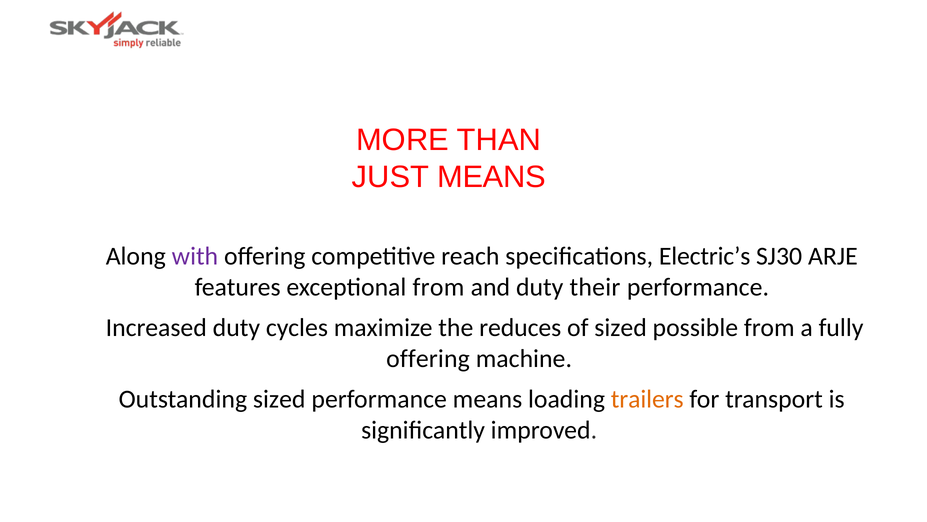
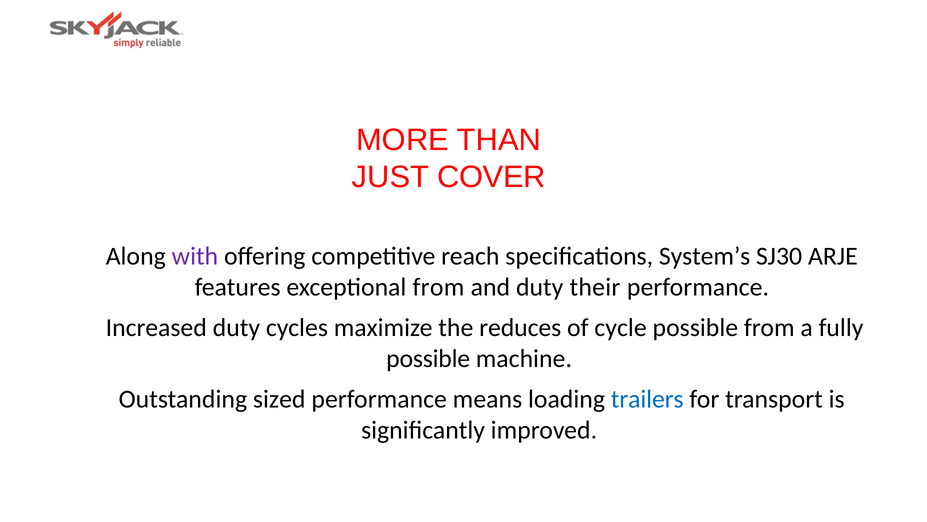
JUST MEANS: MEANS -> COVER
Electric’s: Electric’s -> System’s
of sized: sized -> cycle
offering at (428, 358): offering -> possible
trailers colour: orange -> blue
